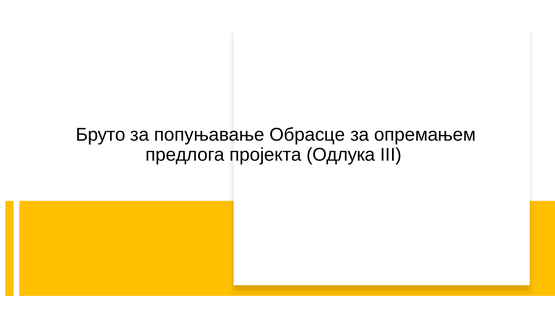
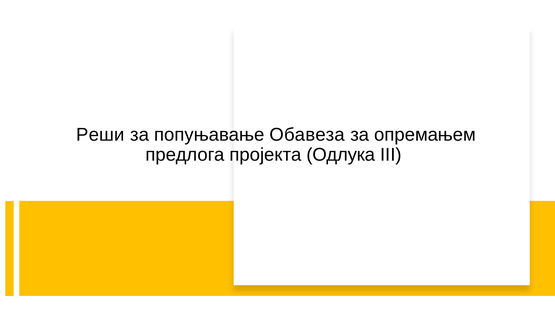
Бруто: Бруто -> Реши
Обрасце: Обрасце -> Обавеза
